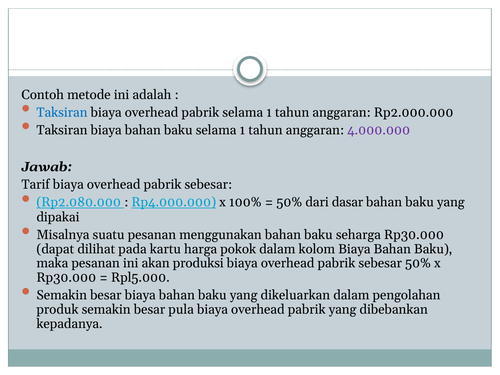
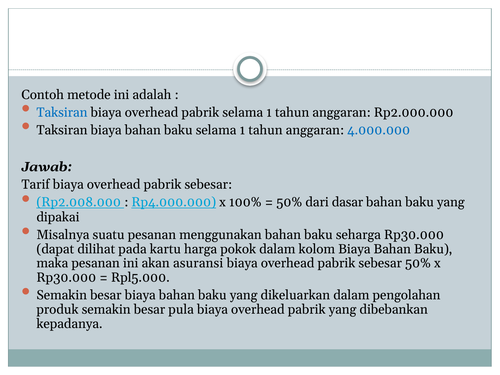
4.000.000 colour: purple -> blue
Rp2.080.000: Rp2.080.000 -> Rp2.008.000
produksi: produksi -> asuransi
